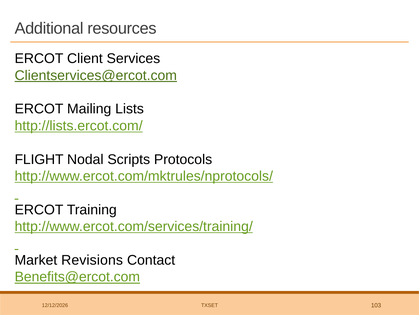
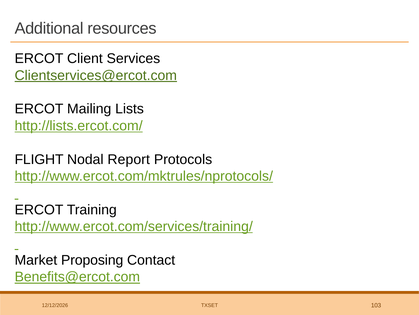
Scripts: Scripts -> Report
Revisions: Revisions -> Proposing
